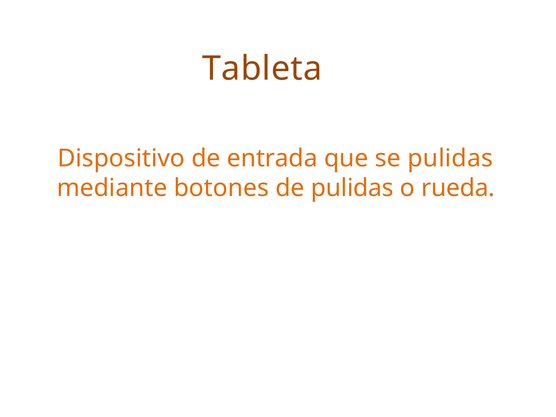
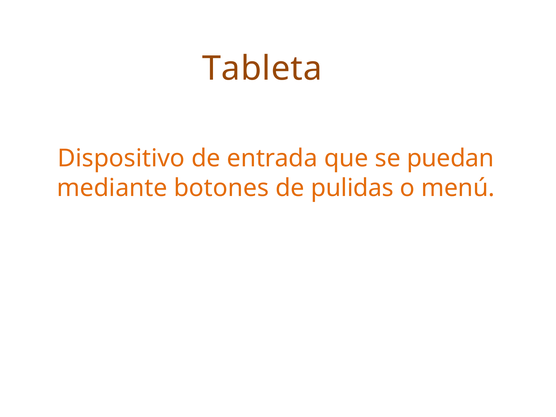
se pulidas: pulidas -> puedan
rueda: rueda -> menú
